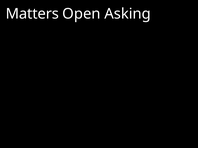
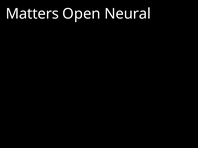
Asking: Asking -> Neural
